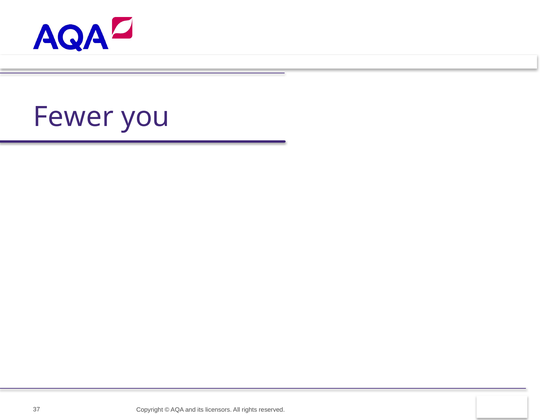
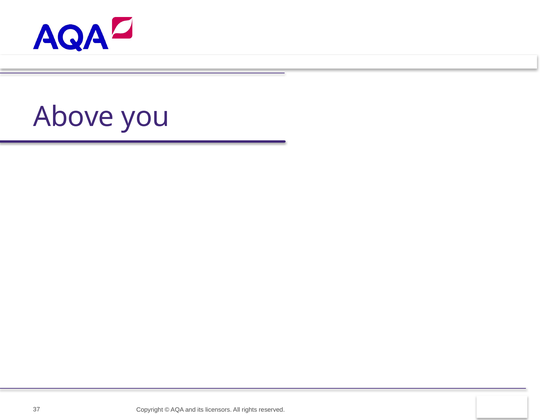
Fewer: Fewer -> Above
